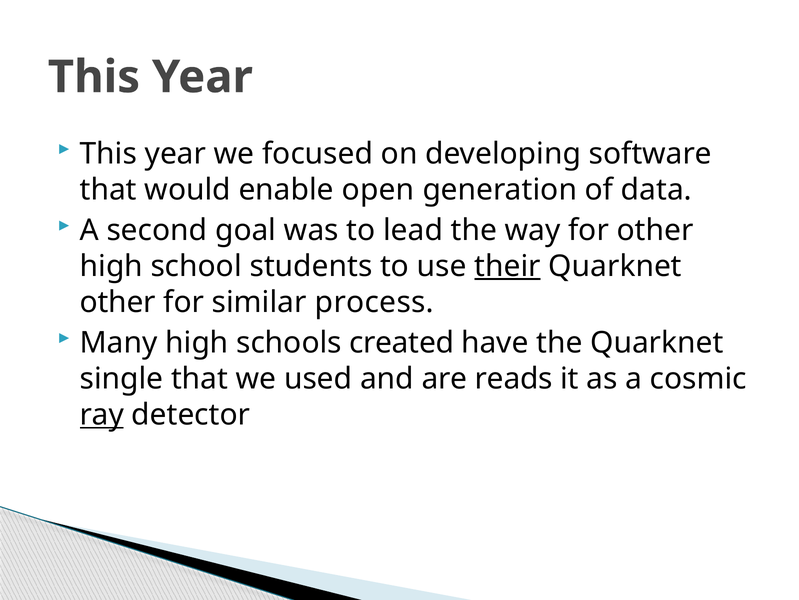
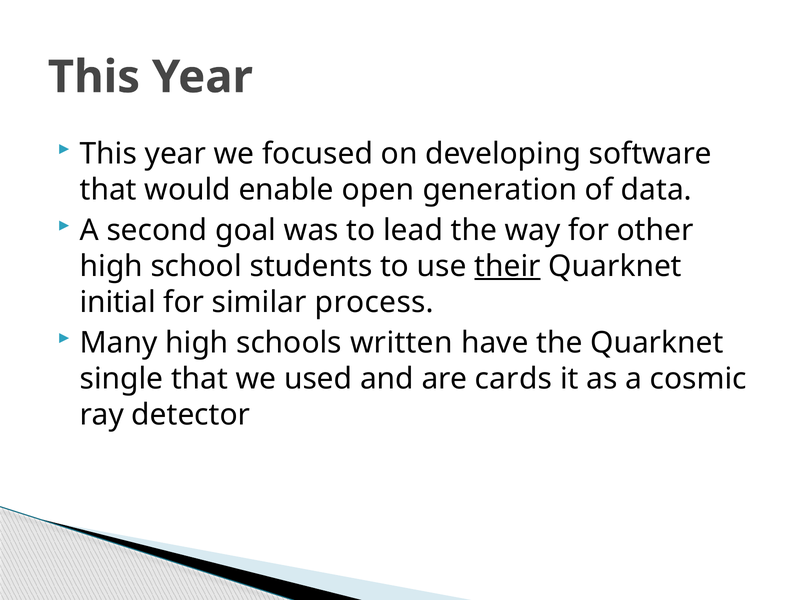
other at (118, 302): other -> initial
created: created -> written
reads: reads -> cards
ray underline: present -> none
